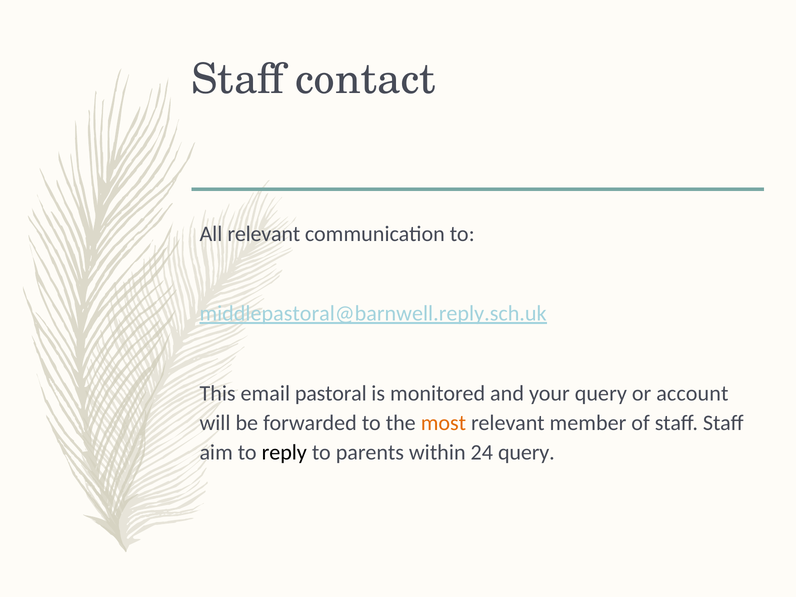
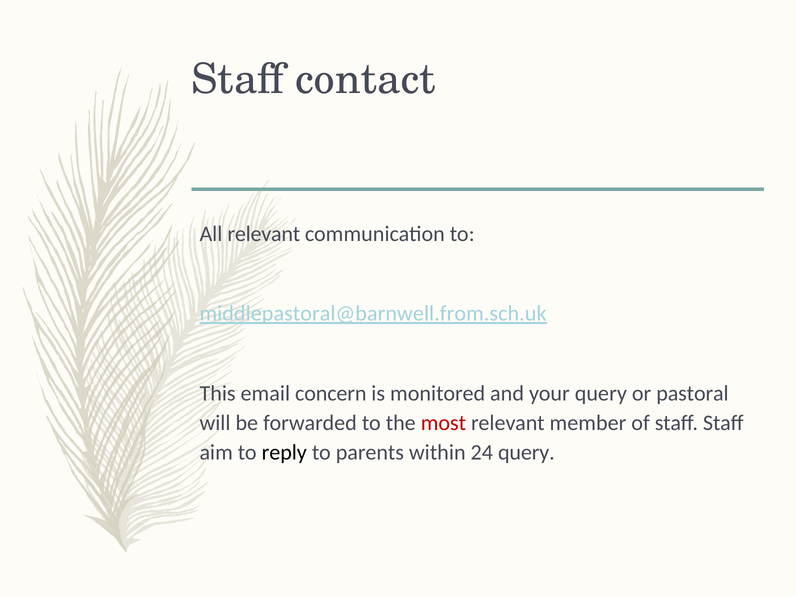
middlepastoral@barnwell.reply.sch.uk: middlepastoral@barnwell.reply.sch.uk -> middlepastoral@barnwell.from.sch.uk
pastoral: pastoral -> concern
account: account -> pastoral
most colour: orange -> red
